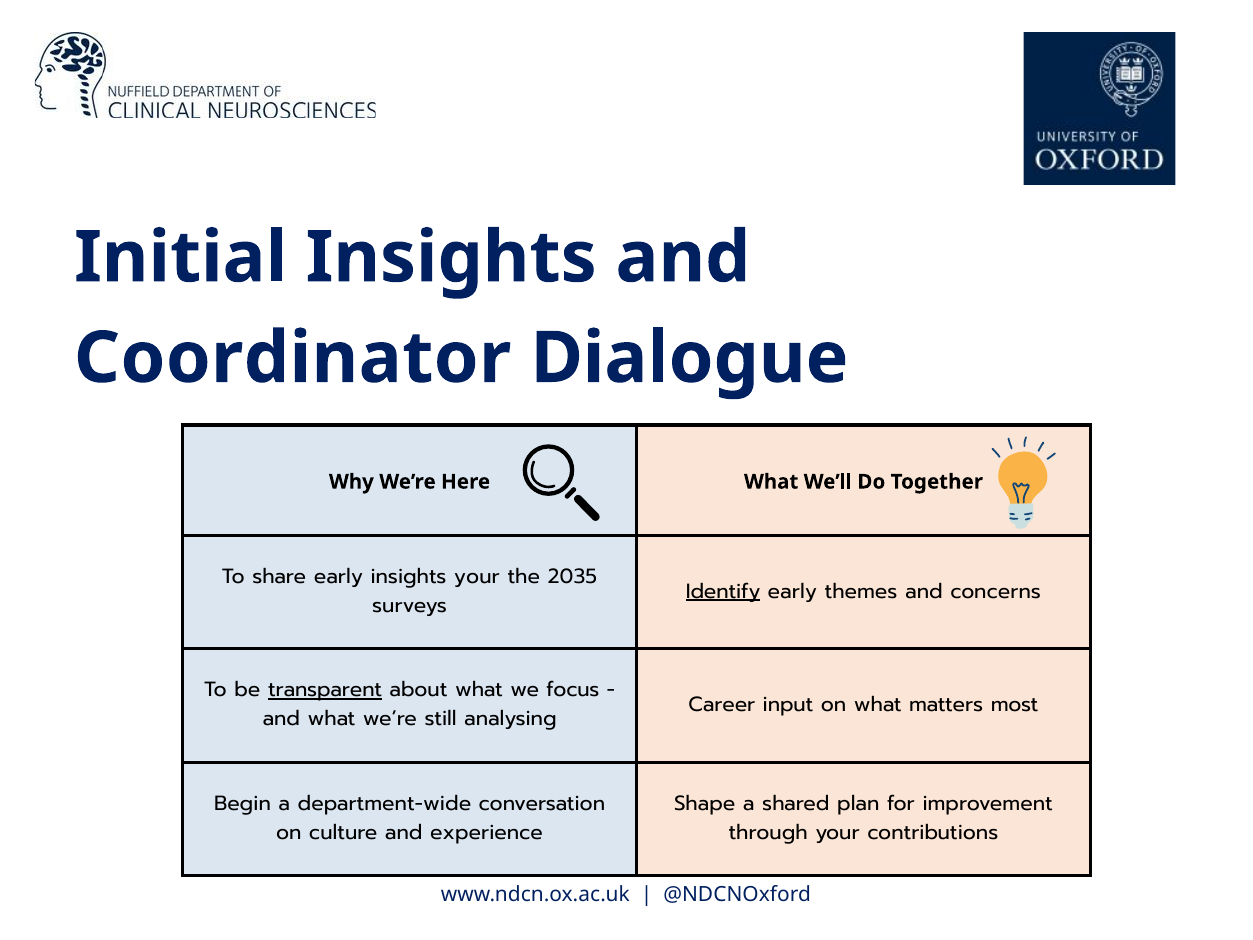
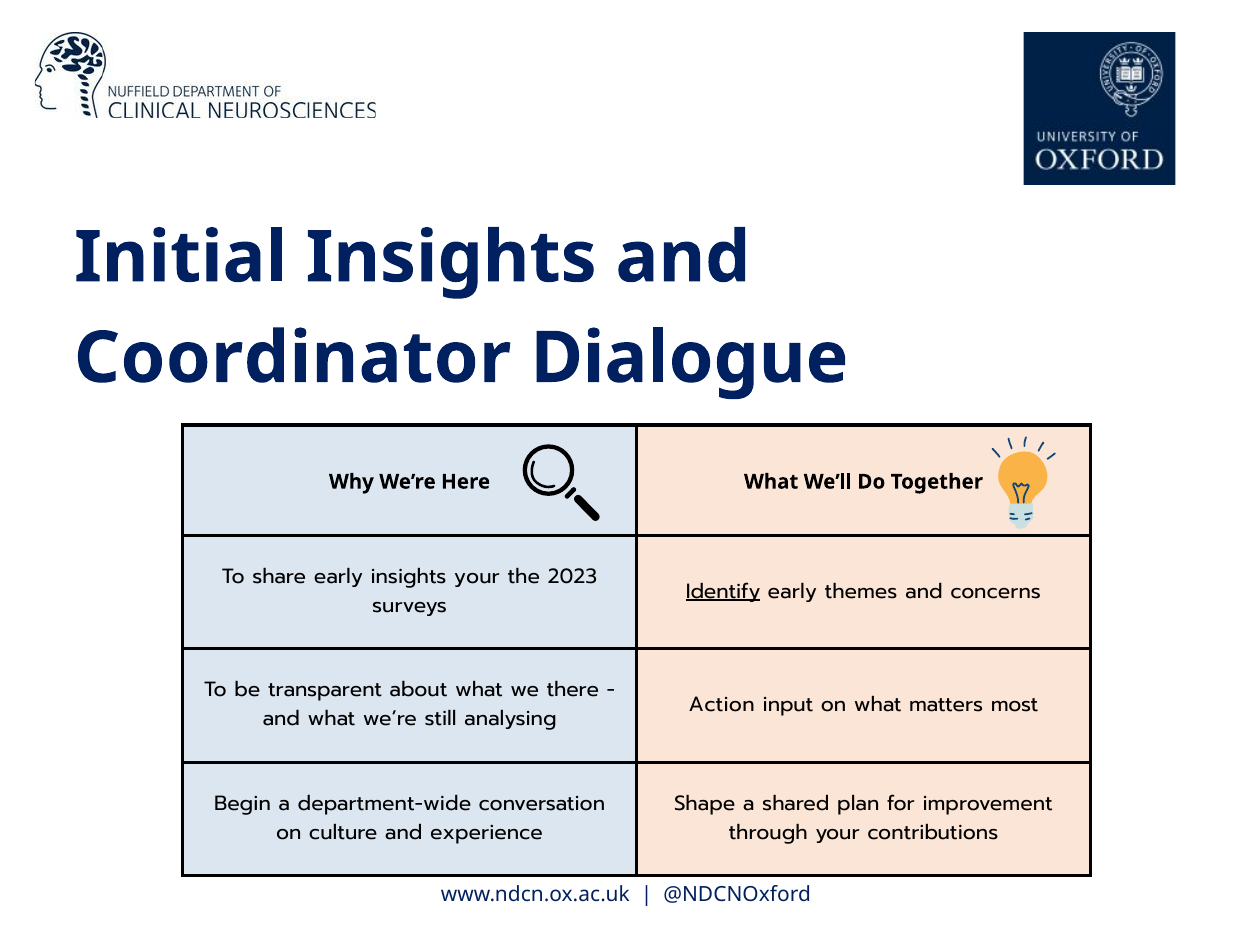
2035: 2035 -> 2023
transparent underline: present -> none
focus: focus -> there
Career: Career -> Action
